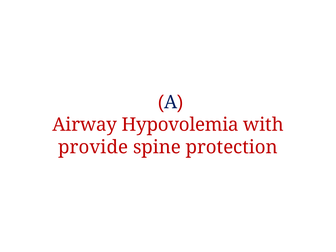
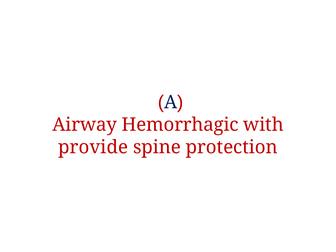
Hypovolemia: Hypovolemia -> Hemorrhagic
